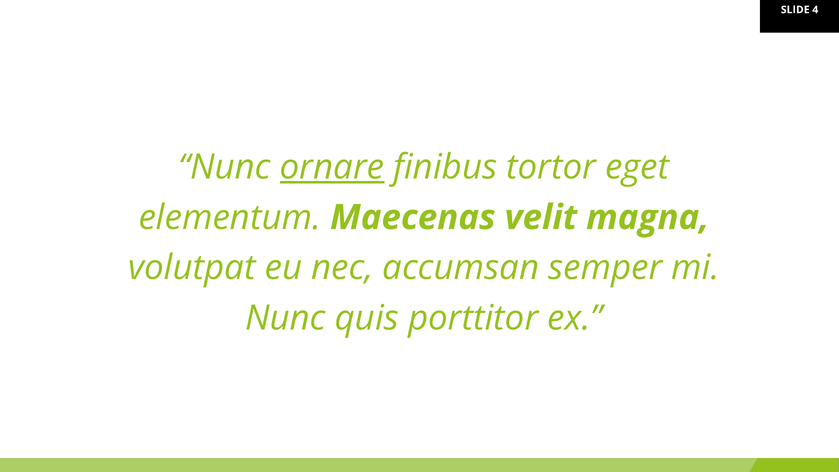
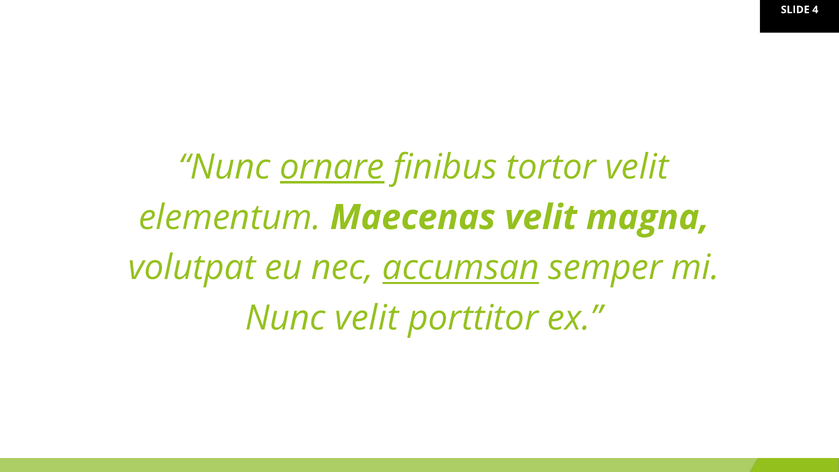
tortor eget: eget -> velit
accumsan underline: none -> present
Nunc quis: quis -> velit
